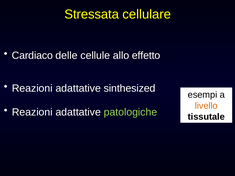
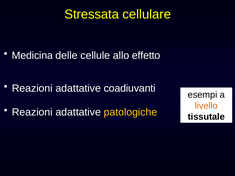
Cardiaco: Cardiaco -> Medicina
sinthesized: sinthesized -> coadiuvanti
patologiche colour: light green -> yellow
